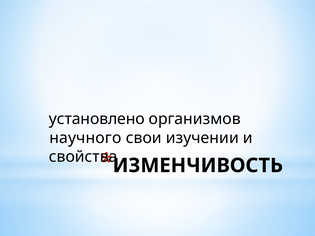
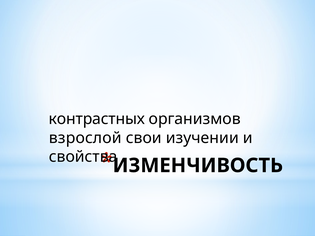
установлено: установлено -> контрастных
научного: научного -> взрослой
